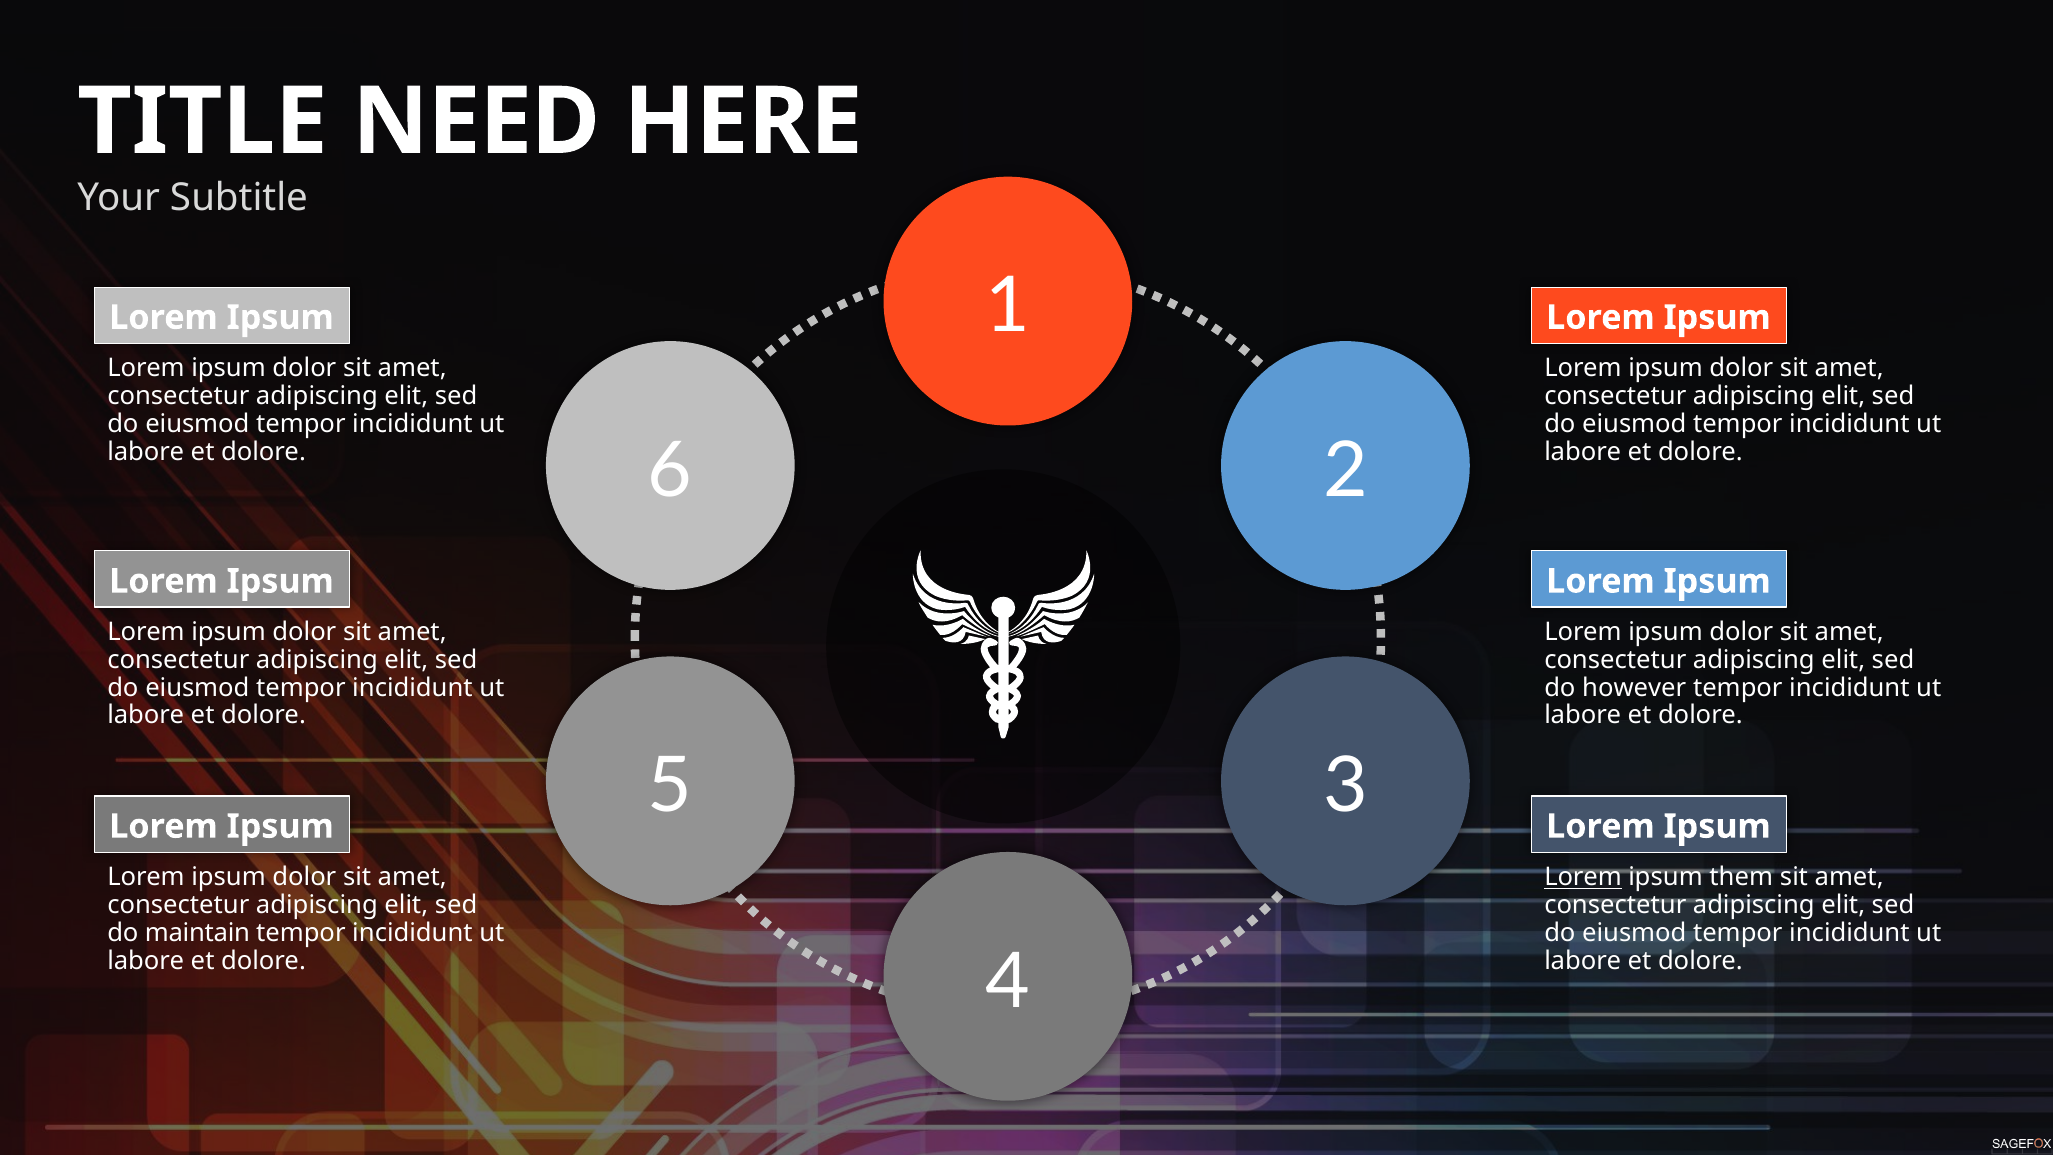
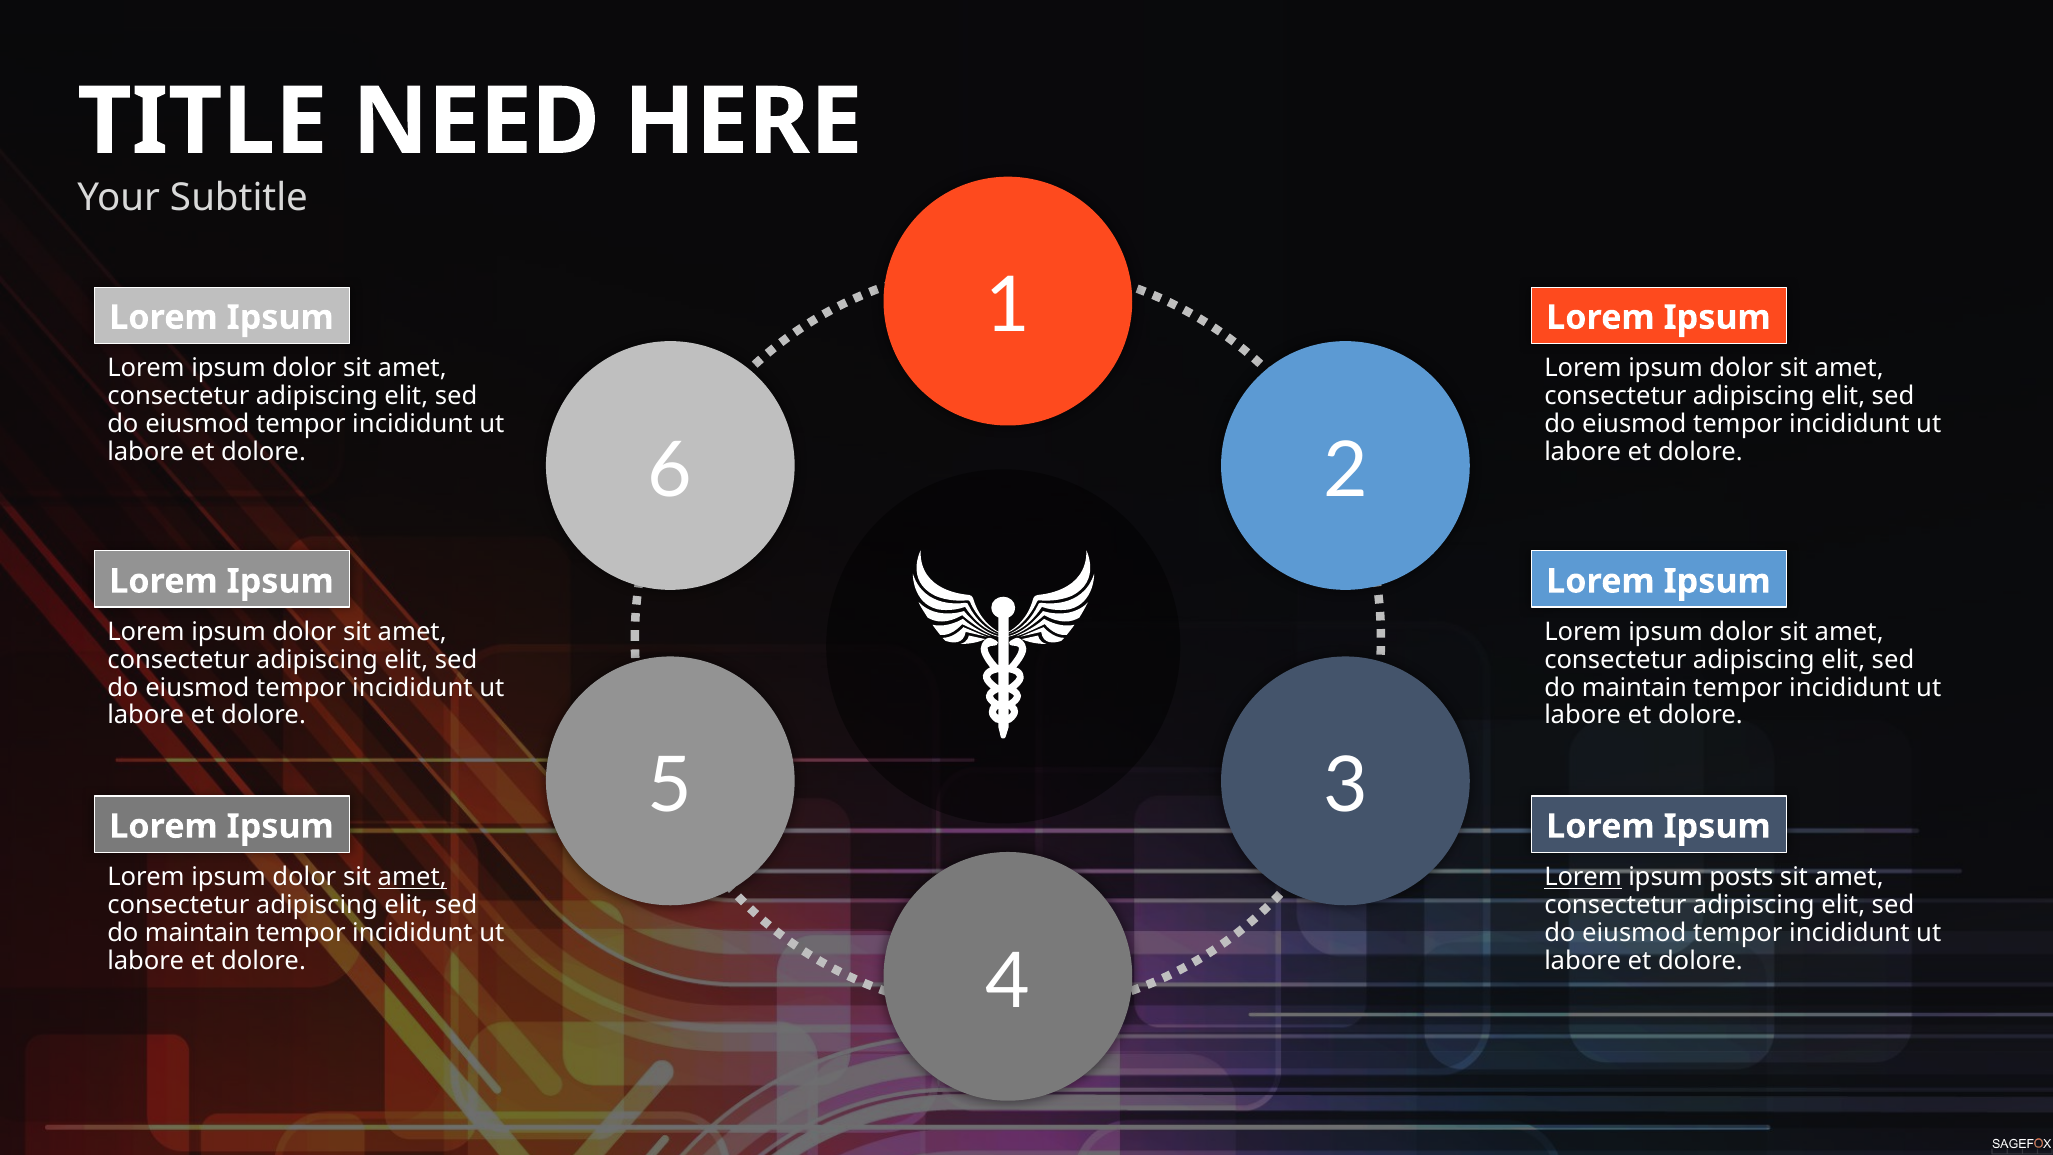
however at (1634, 688): however -> maintain
amet at (412, 877) underline: none -> present
them: them -> posts
